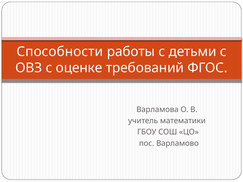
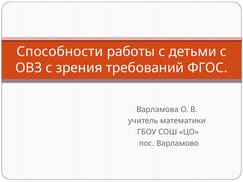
оценке: оценке -> зрения
